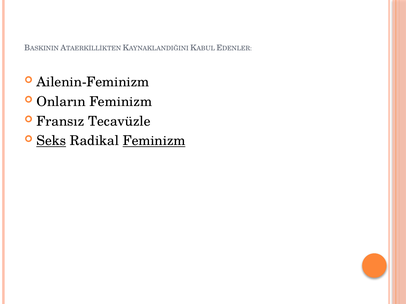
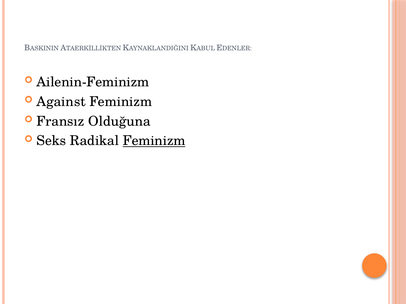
Onların: Onların -> Against
Tecavüzle: Tecavüzle -> Olduğuna
Seks underline: present -> none
